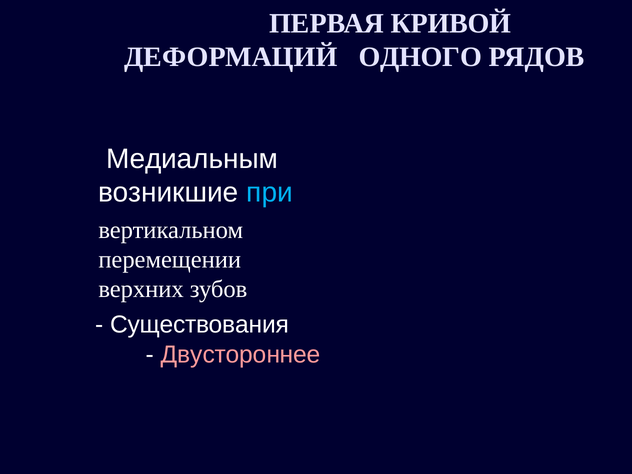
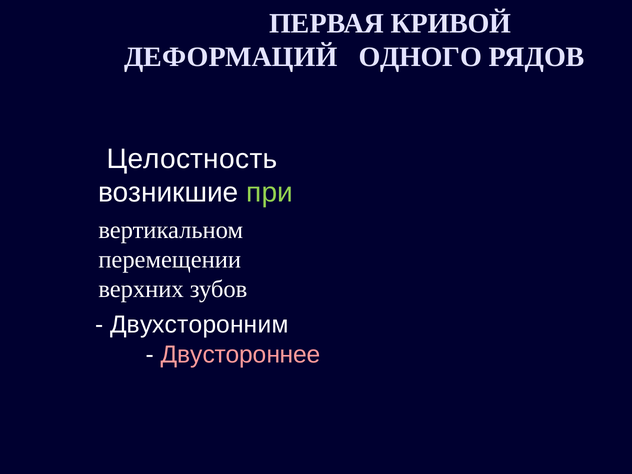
Медиальным: Медиальным -> Целостность
при colour: light blue -> light green
Существования: Существования -> Двухсторонним
